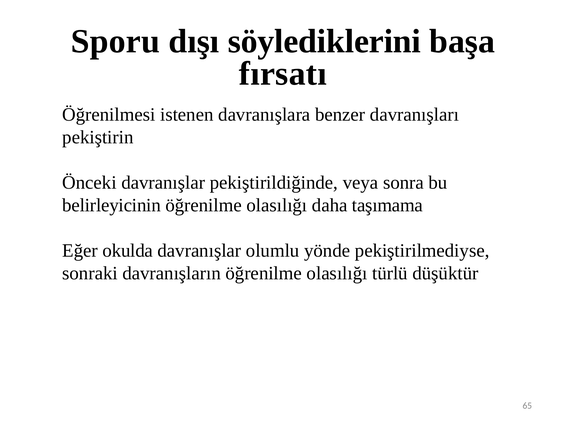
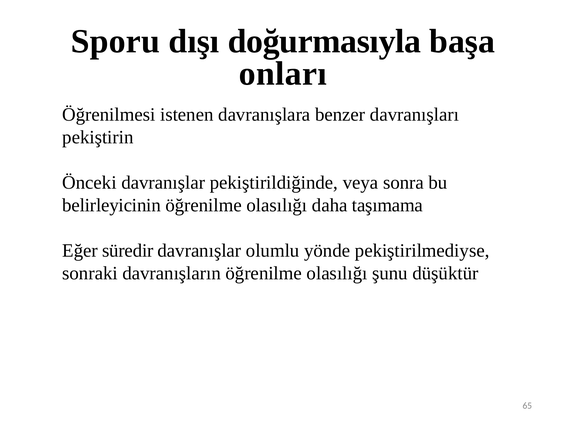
söylediklerini: söylediklerini -> doğurmasıyla
fırsatı: fırsatı -> onları
okulda: okulda -> süredir
türlü: türlü -> şunu
